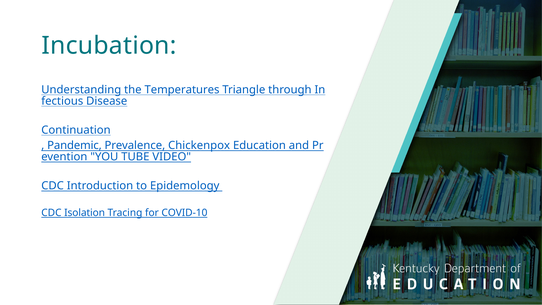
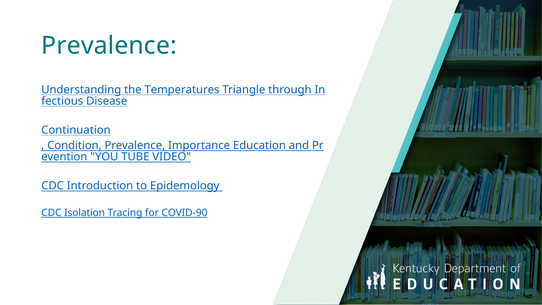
Incubation at (109, 46): Incubation -> Prevalence
Pandemic: Pandemic -> Condition
Chickenpox: Chickenpox -> Importance
COVID-10: COVID-10 -> COVID-90
